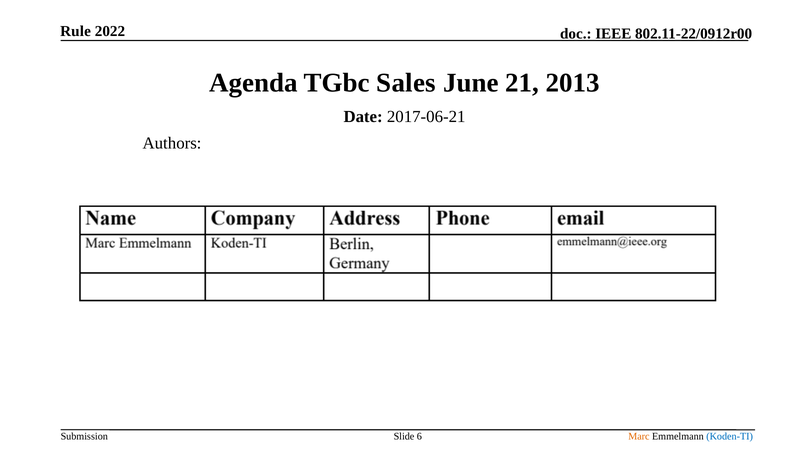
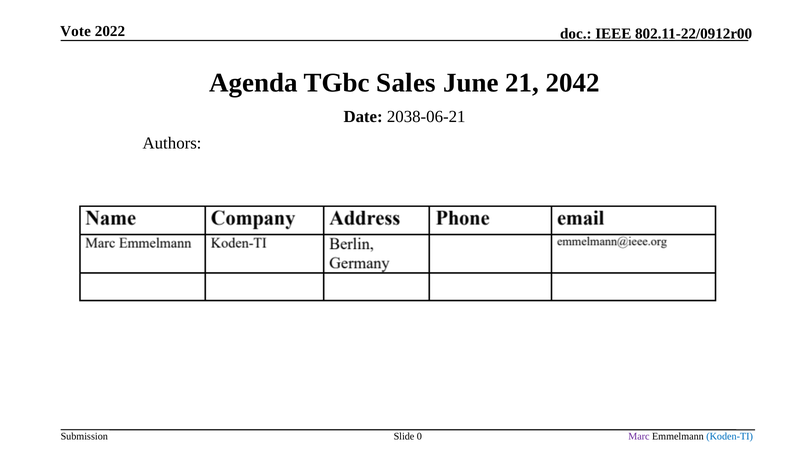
Rule: Rule -> Vote
2013: 2013 -> 2042
2017-06-21: 2017-06-21 -> 2038-06-21
6: 6 -> 0
Marc colour: orange -> purple
